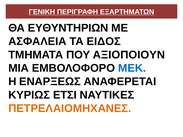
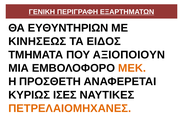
ΑΣΦΑΛΕΙΑ: ΑΣΦΑΛΕΙΑ -> ΚΙΝΗΣΕΩΣ
ΜΕΚ colour: blue -> orange
ΕΝΑΡΞΕΩΣ: ΕΝΑΡΞΕΩΣ -> ΠΡΟΣΘΕΤΗ
ΕΤΣΙ: ΕΤΣΙ -> ΙΣΕΣ
